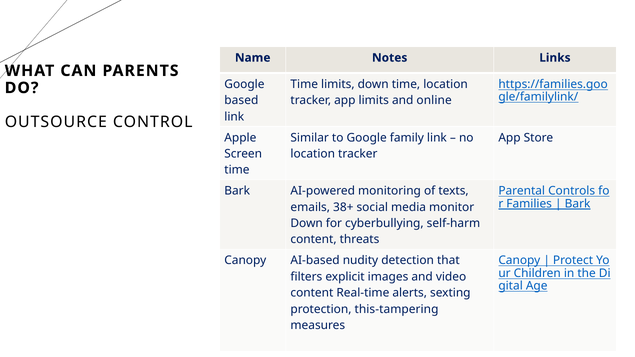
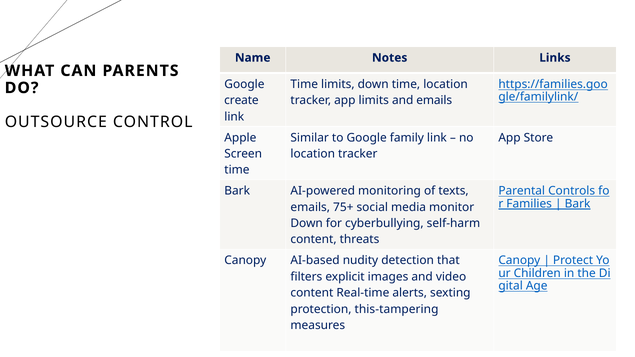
based: based -> create
and online: online -> emails
38+: 38+ -> 75+
